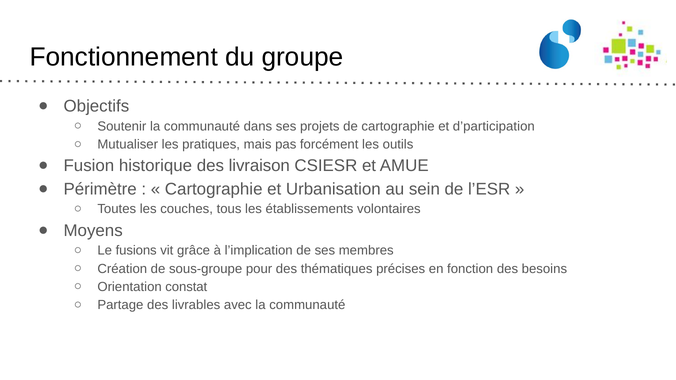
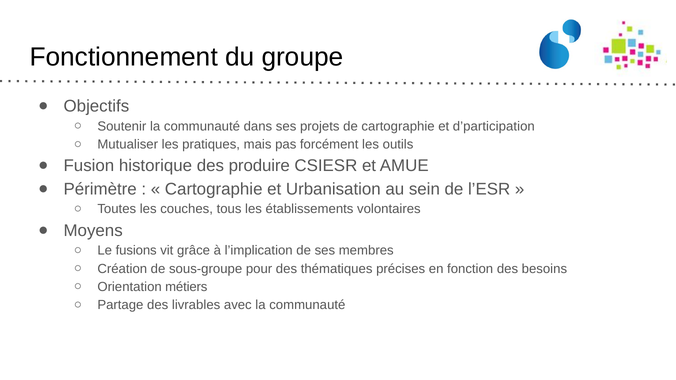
livraison: livraison -> produire
constat: constat -> métiers
